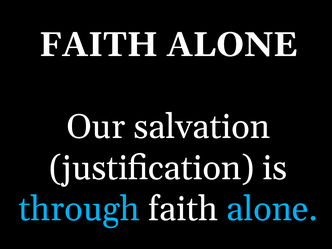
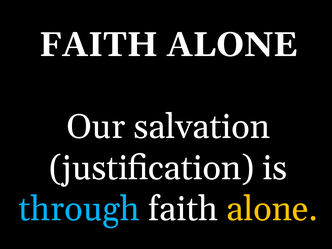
alone at (272, 209) colour: light blue -> yellow
